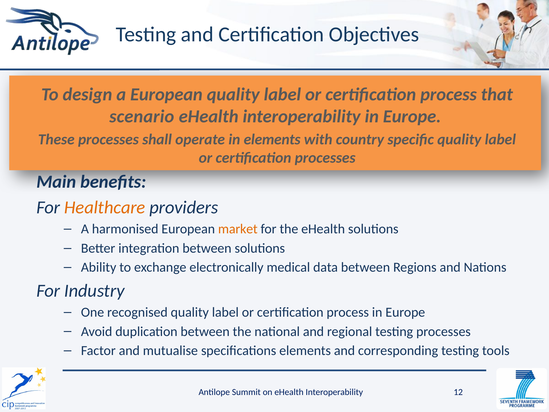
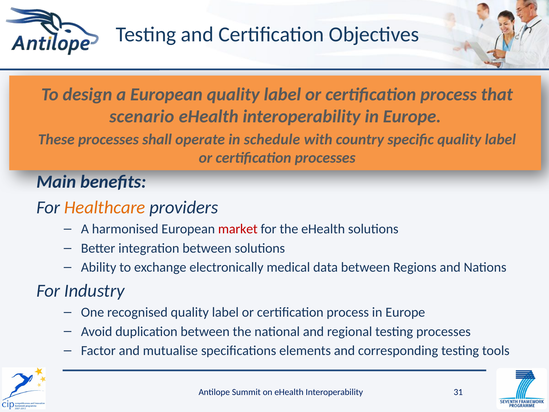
in elements: elements -> schedule
market colour: orange -> red
12: 12 -> 31
